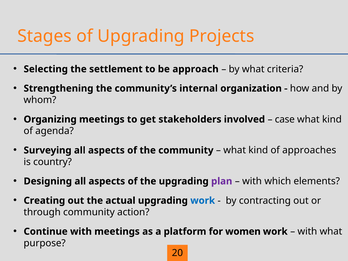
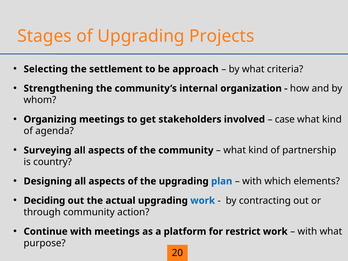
approaches: approaches -> partnership
plan colour: purple -> blue
Creating: Creating -> Deciding
women: women -> restrict
